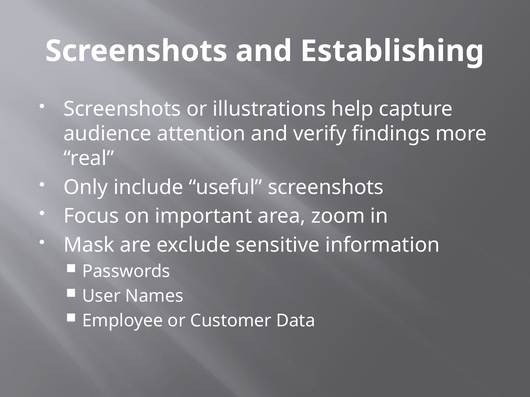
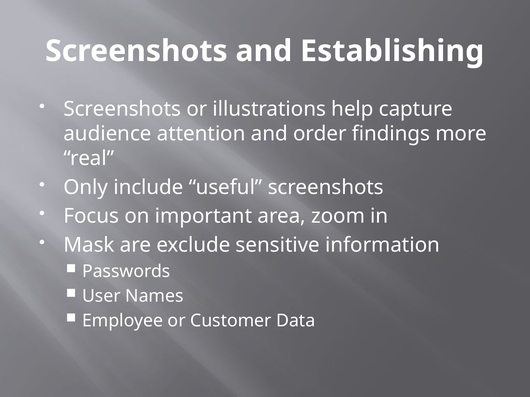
verify: verify -> order
